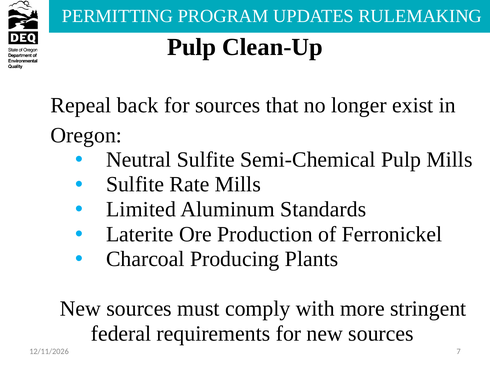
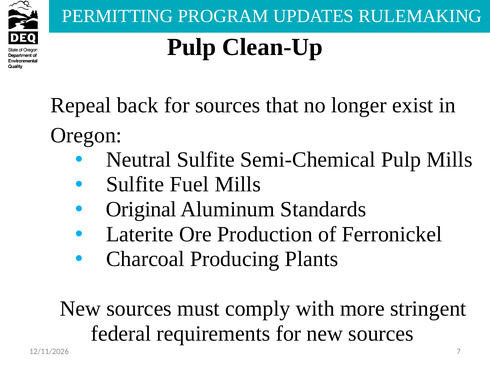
Rate: Rate -> Fuel
Limited: Limited -> Original
